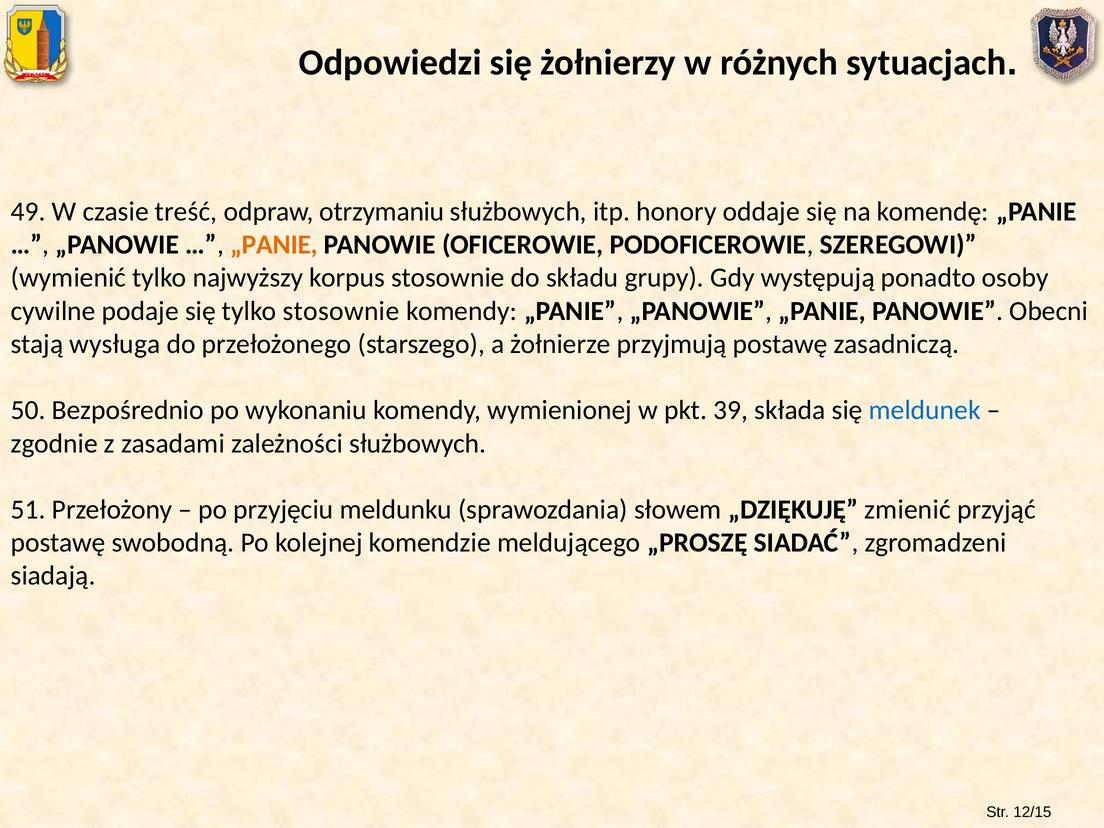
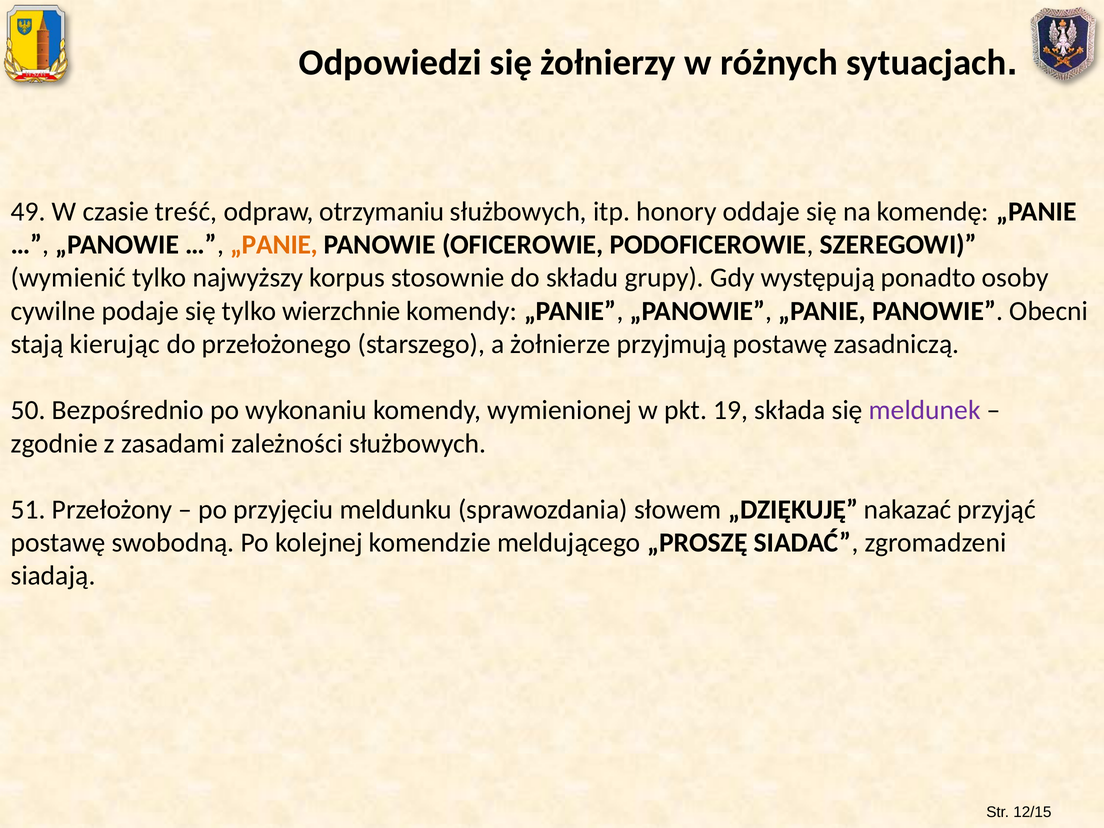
tylko stosownie: stosownie -> wierzchnie
wysługa: wysługa -> kierując
39: 39 -> 19
meldunek colour: blue -> purple
zmienić: zmienić -> nakazać
